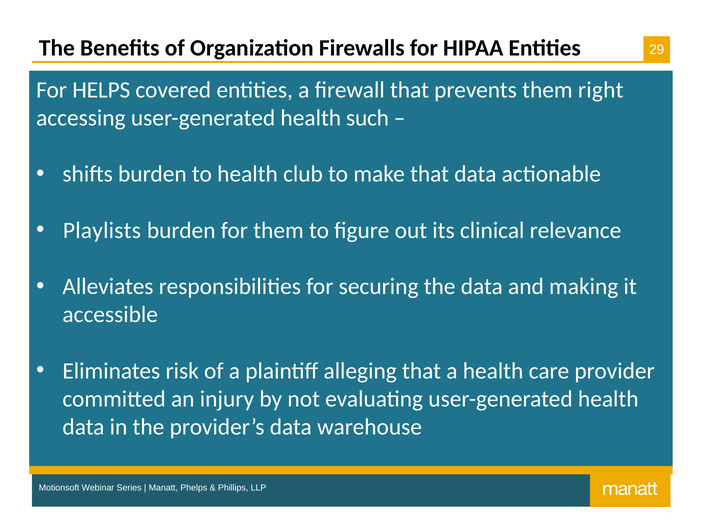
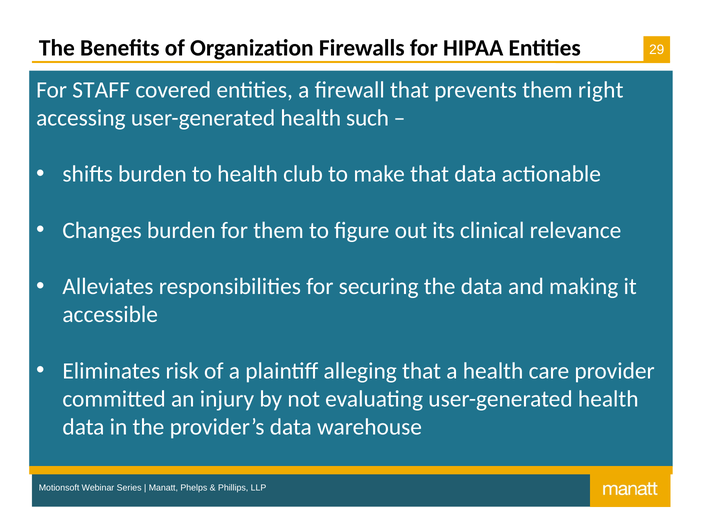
HELPS: HELPS -> STAFF
Playlists: Playlists -> Changes
